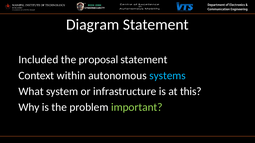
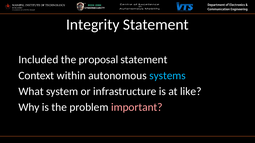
Diagram: Diagram -> Integrity
this: this -> like
important colour: light green -> pink
